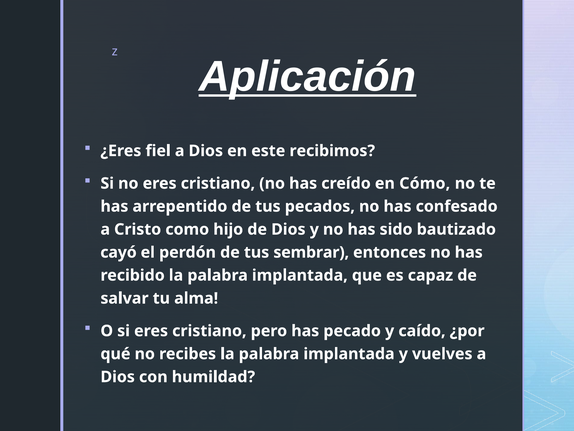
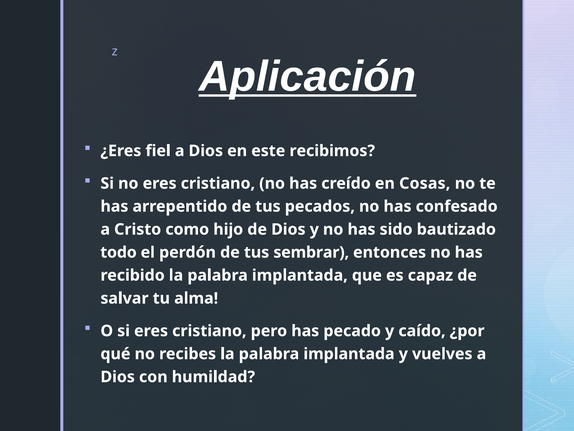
Cómo: Cómo -> Cosas
cayó: cayó -> todo
